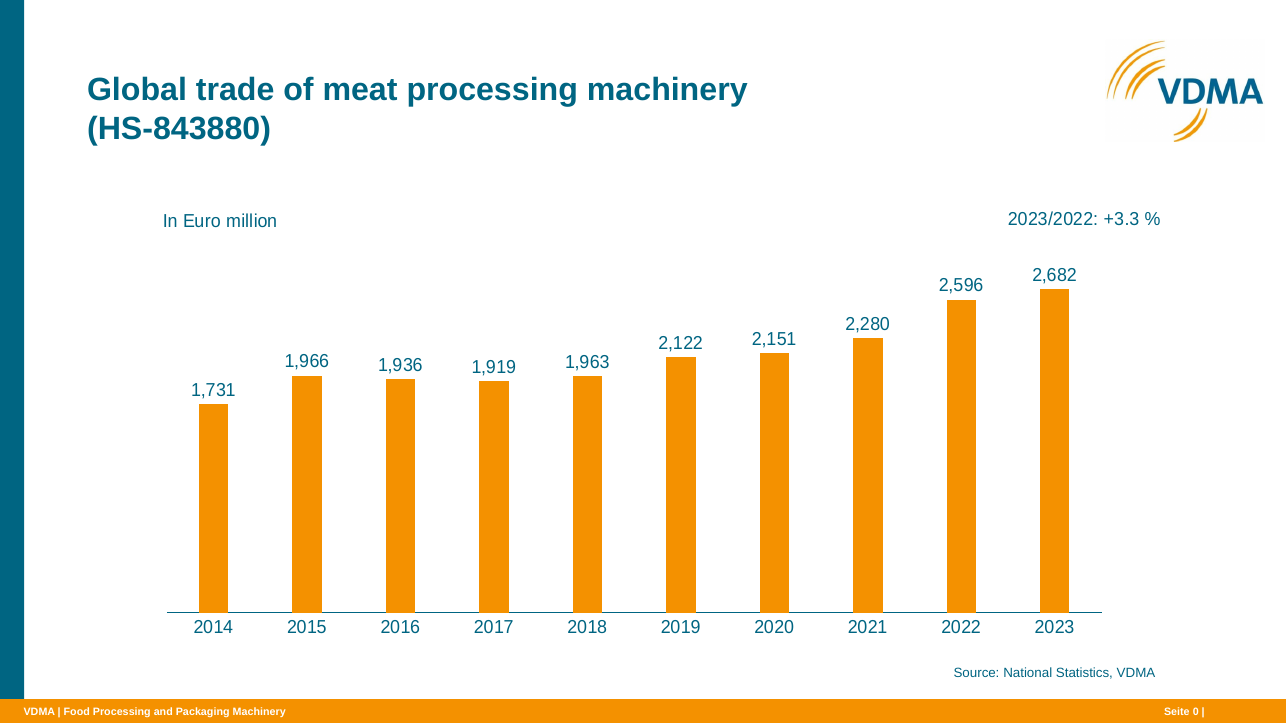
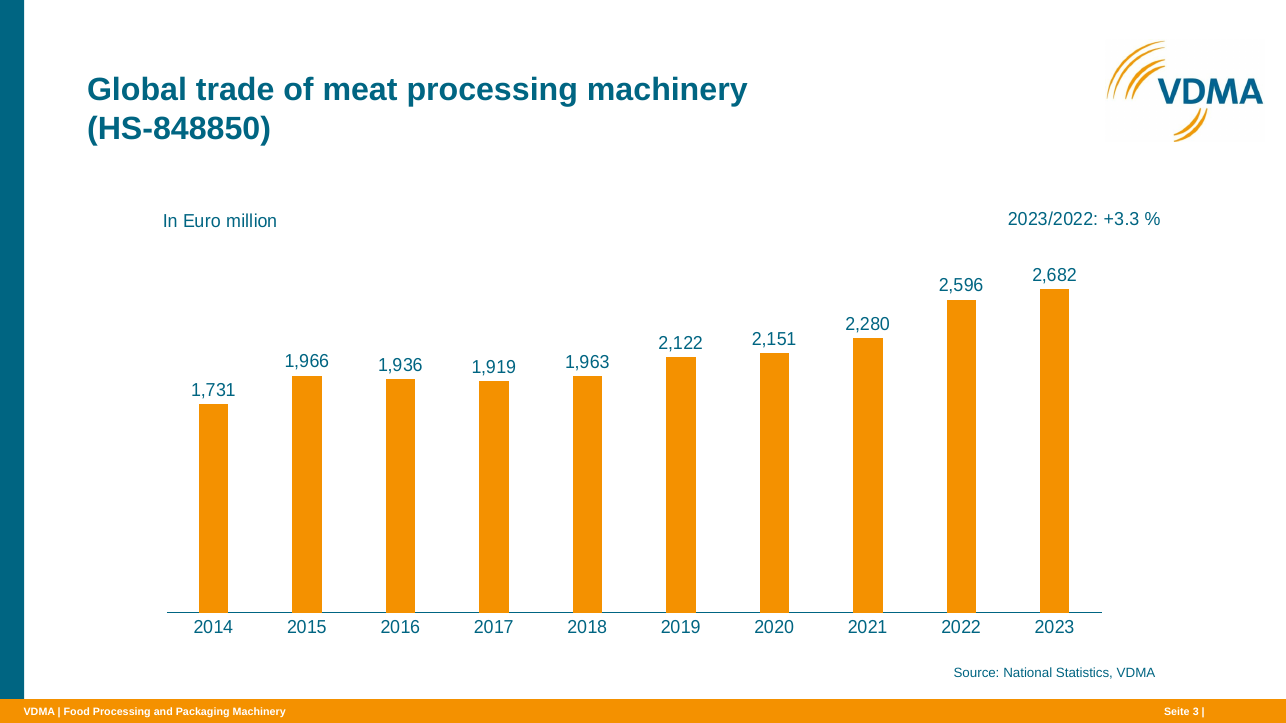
HS-843880: HS-843880 -> HS-848850
0: 0 -> 3
